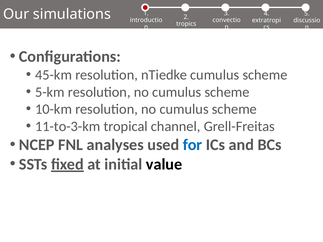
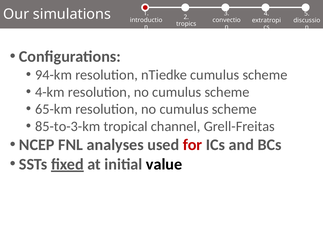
45-km: 45-km -> 94-km
5-km: 5-km -> 4-km
10-km: 10-km -> 65-km
11-to-3-km: 11-to-3-km -> 85-to-3-km
for colour: blue -> red
